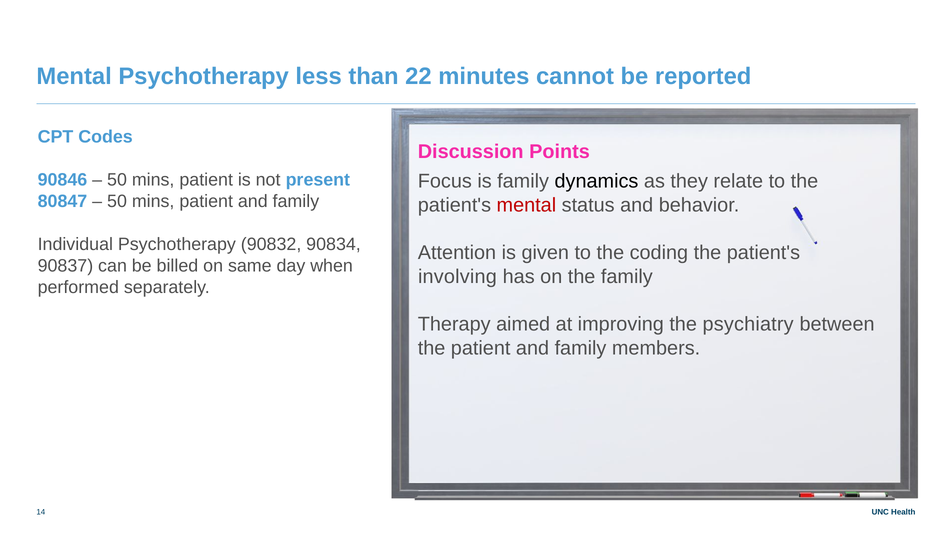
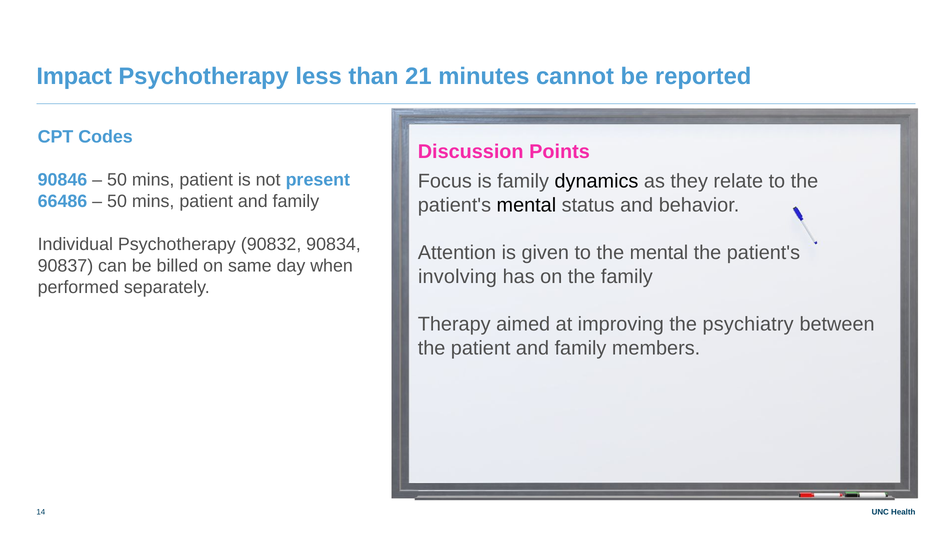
Mental at (74, 76): Mental -> Impact
22: 22 -> 21
80847: 80847 -> 66486
mental at (526, 205) colour: red -> black
the coding: coding -> mental
